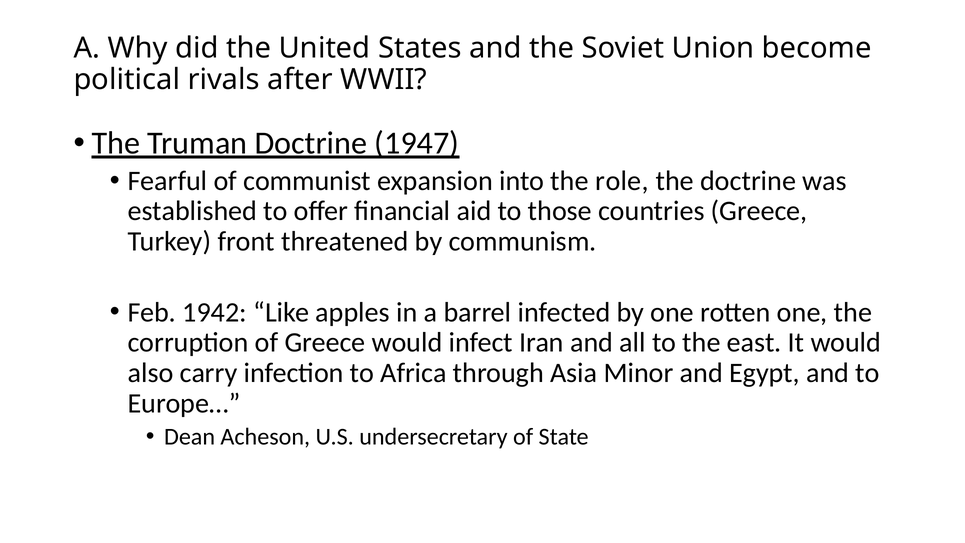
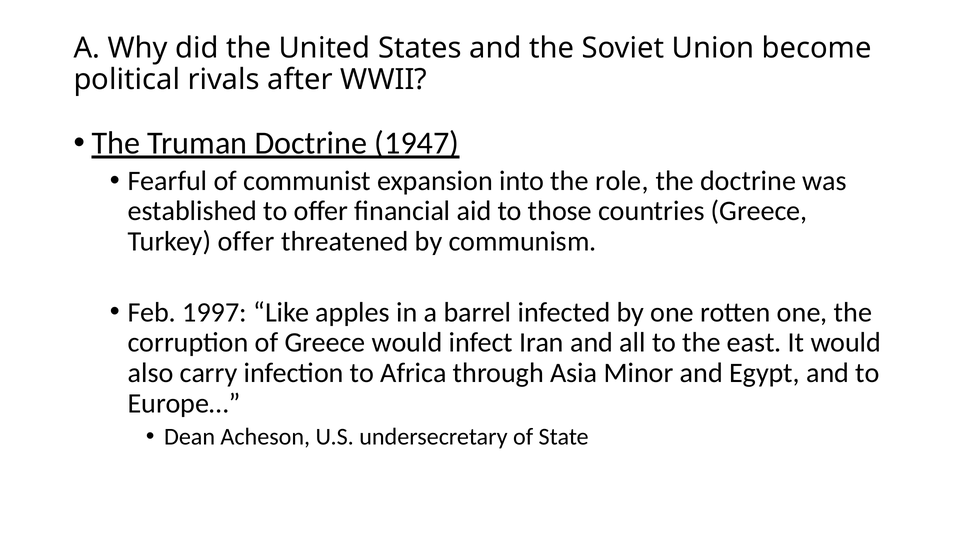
Turkey front: front -> offer
1942: 1942 -> 1997
